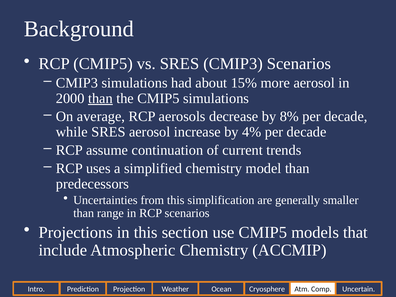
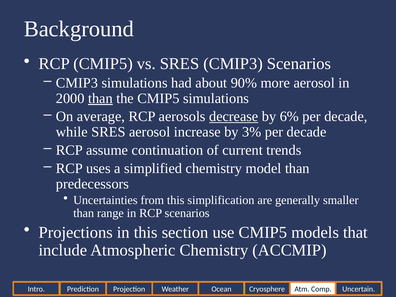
15%: 15% -> 90%
decrease underline: none -> present
8%: 8% -> 6%
4%: 4% -> 3%
